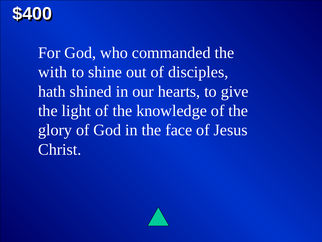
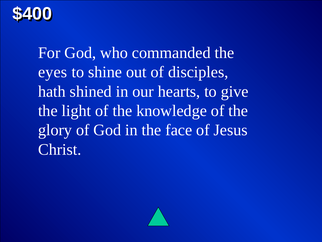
with: with -> eyes
